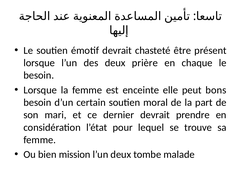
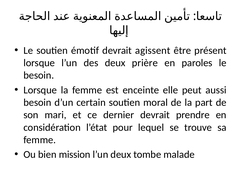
chasteté: chasteté -> agissent
chaque: chaque -> paroles
bons: bons -> aussi
